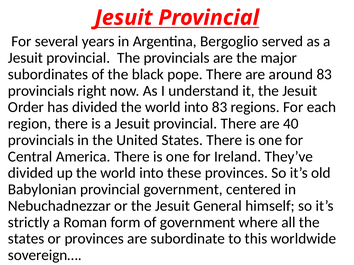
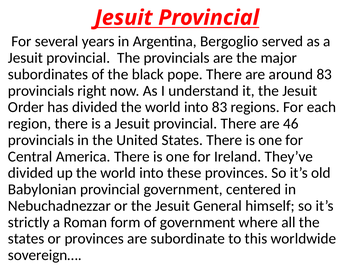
40: 40 -> 46
